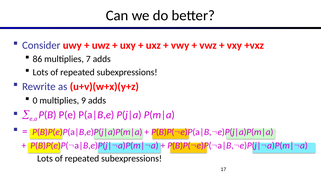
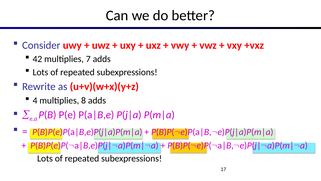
86: 86 -> 42
0: 0 -> 4
9: 9 -> 8
